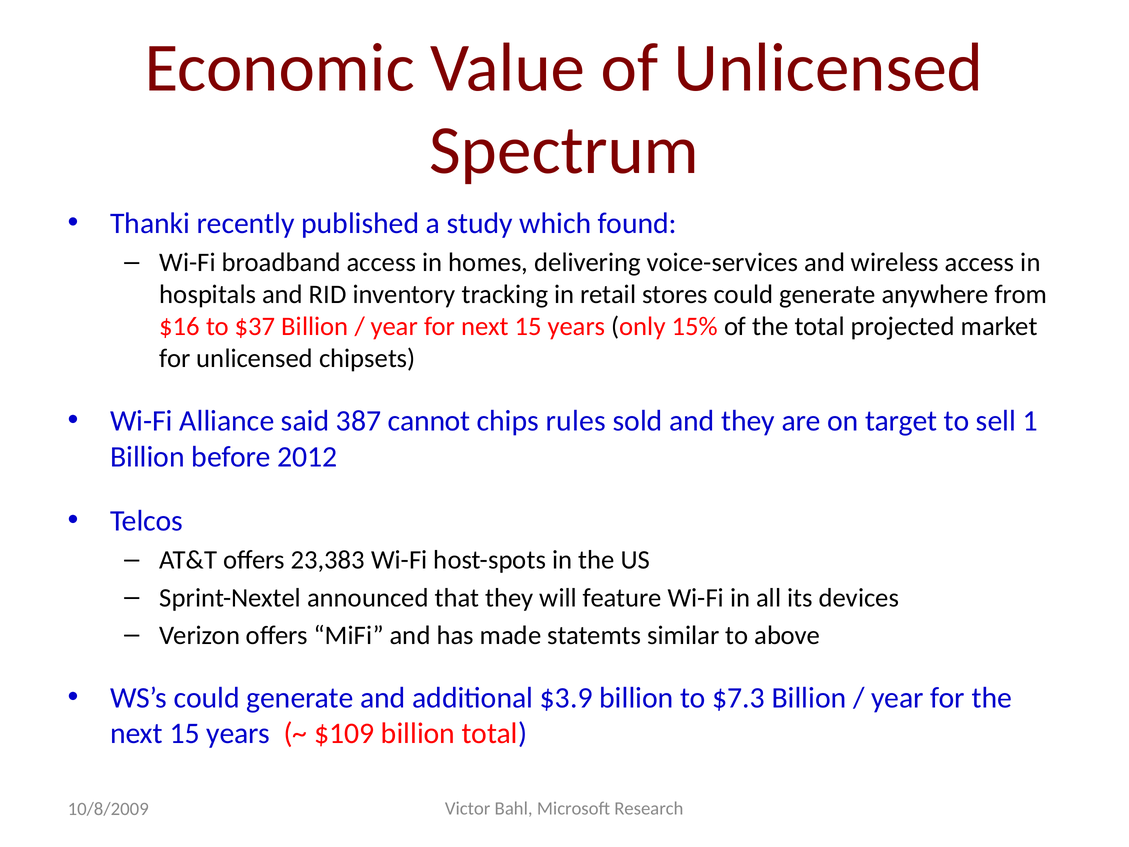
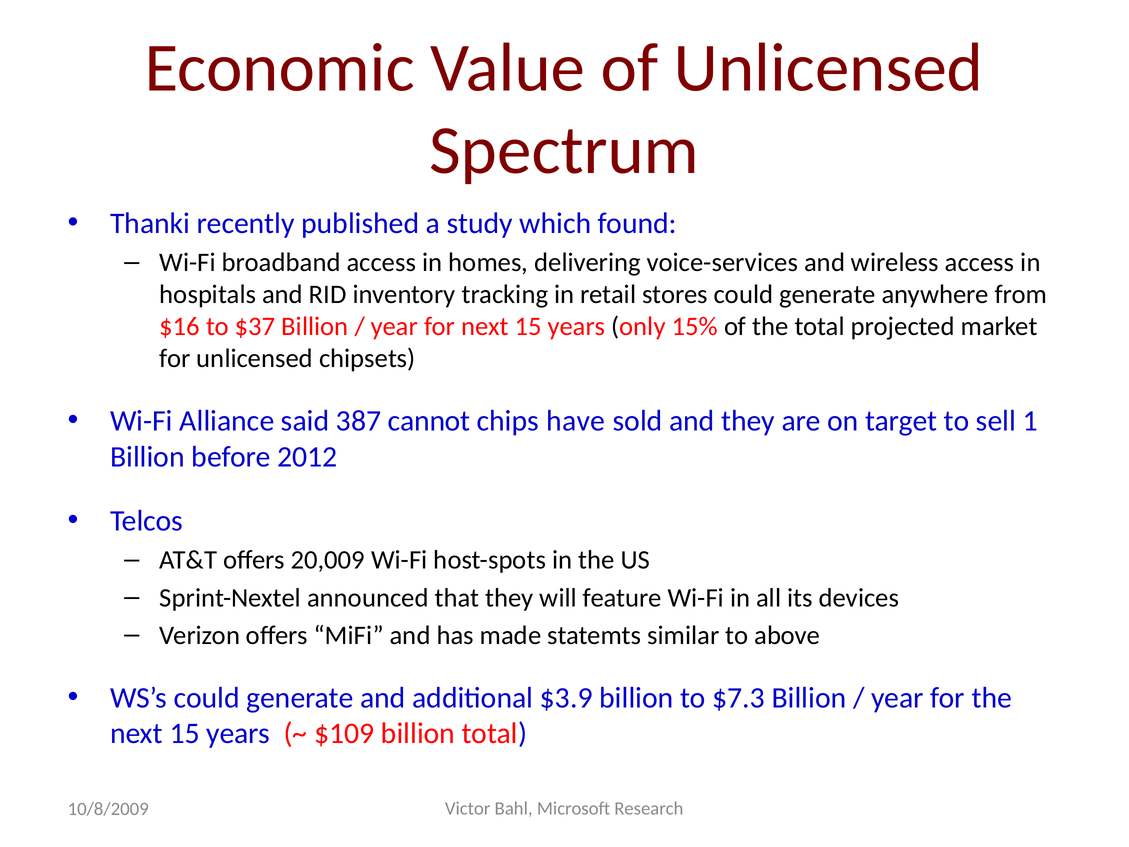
rules: rules -> have
23,383: 23,383 -> 20,009
